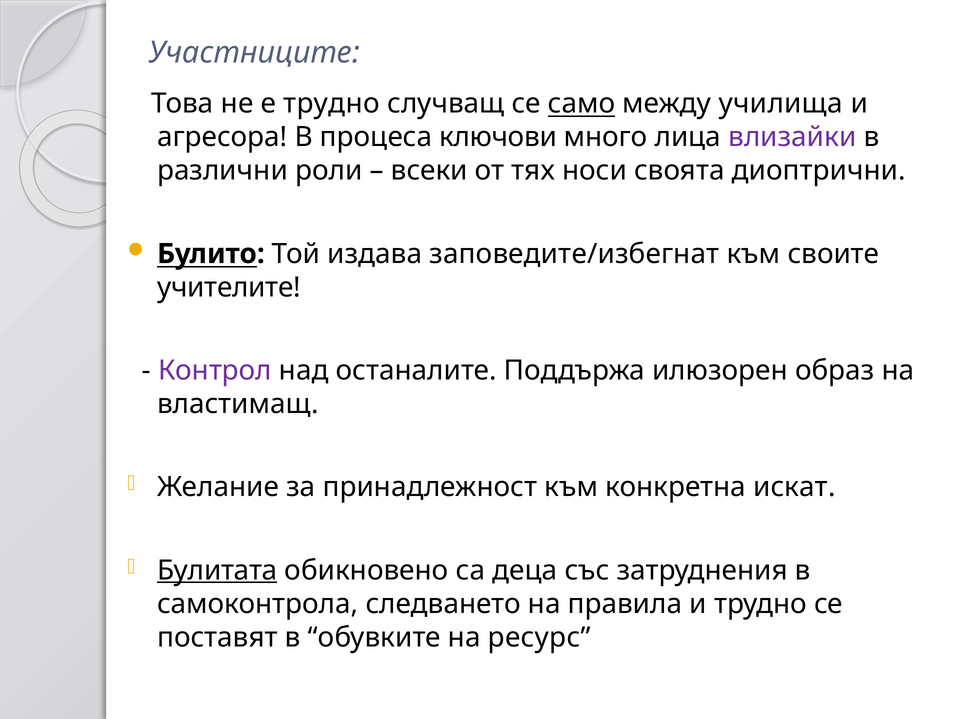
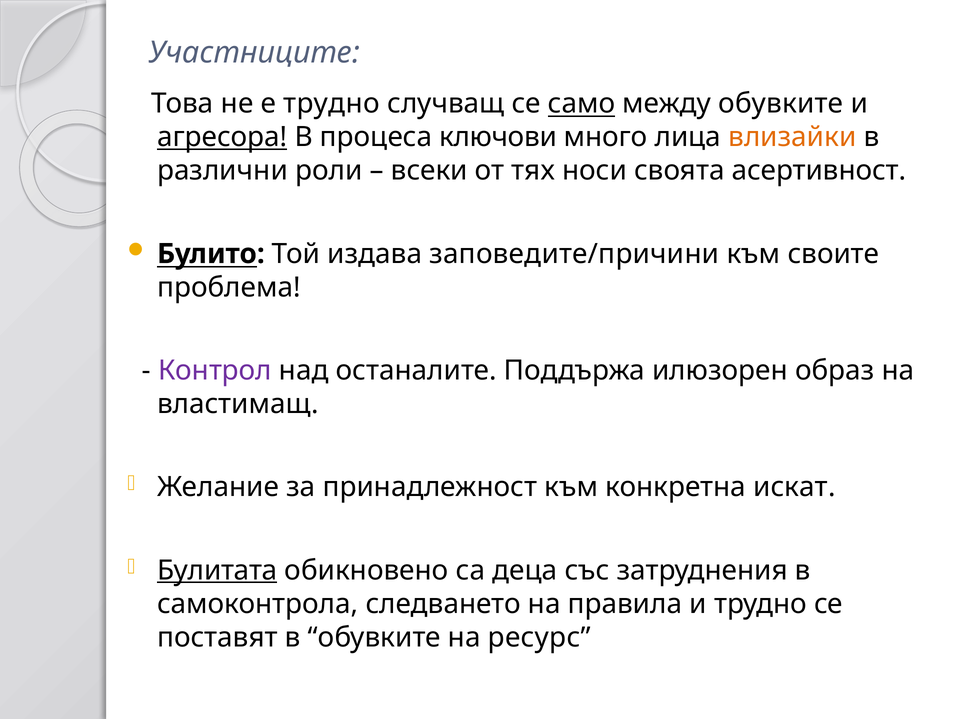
между училища: училища -> обувките
агресора underline: none -> present
влизайки colour: purple -> orange
диоптрични: диоптрични -> асертивност
заповедите/избегнат: заповедите/избегнат -> заповедите/причини
учителите: учителите -> проблема
